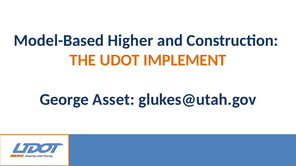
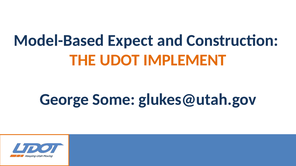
Higher: Higher -> Expect
Asset: Asset -> Some
